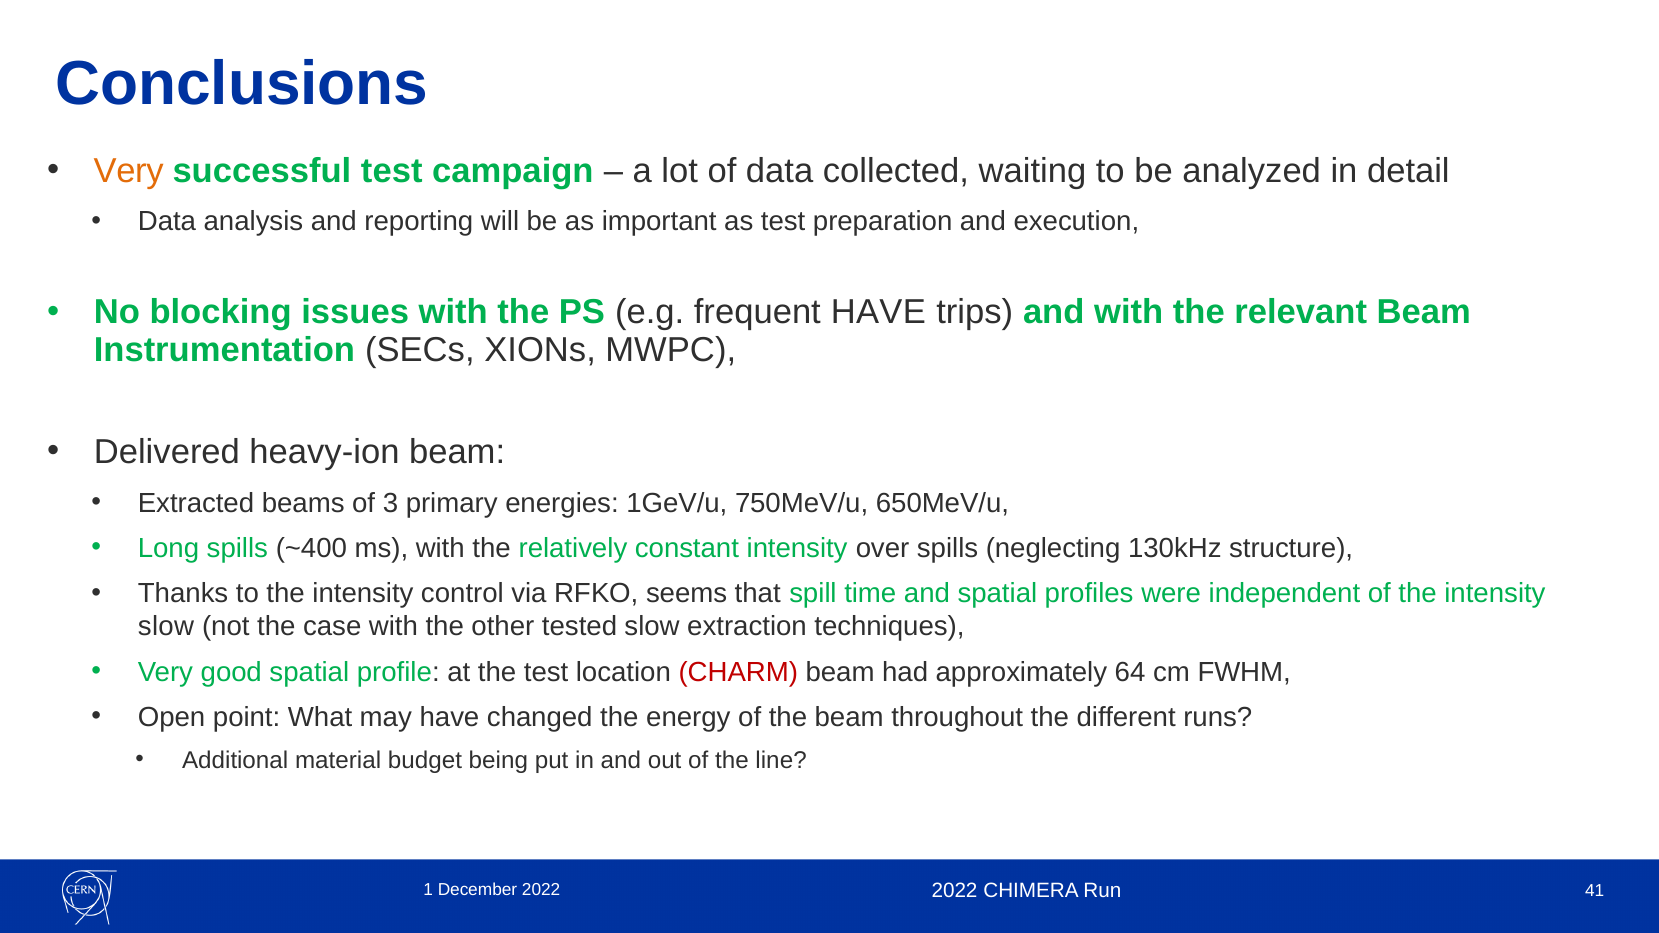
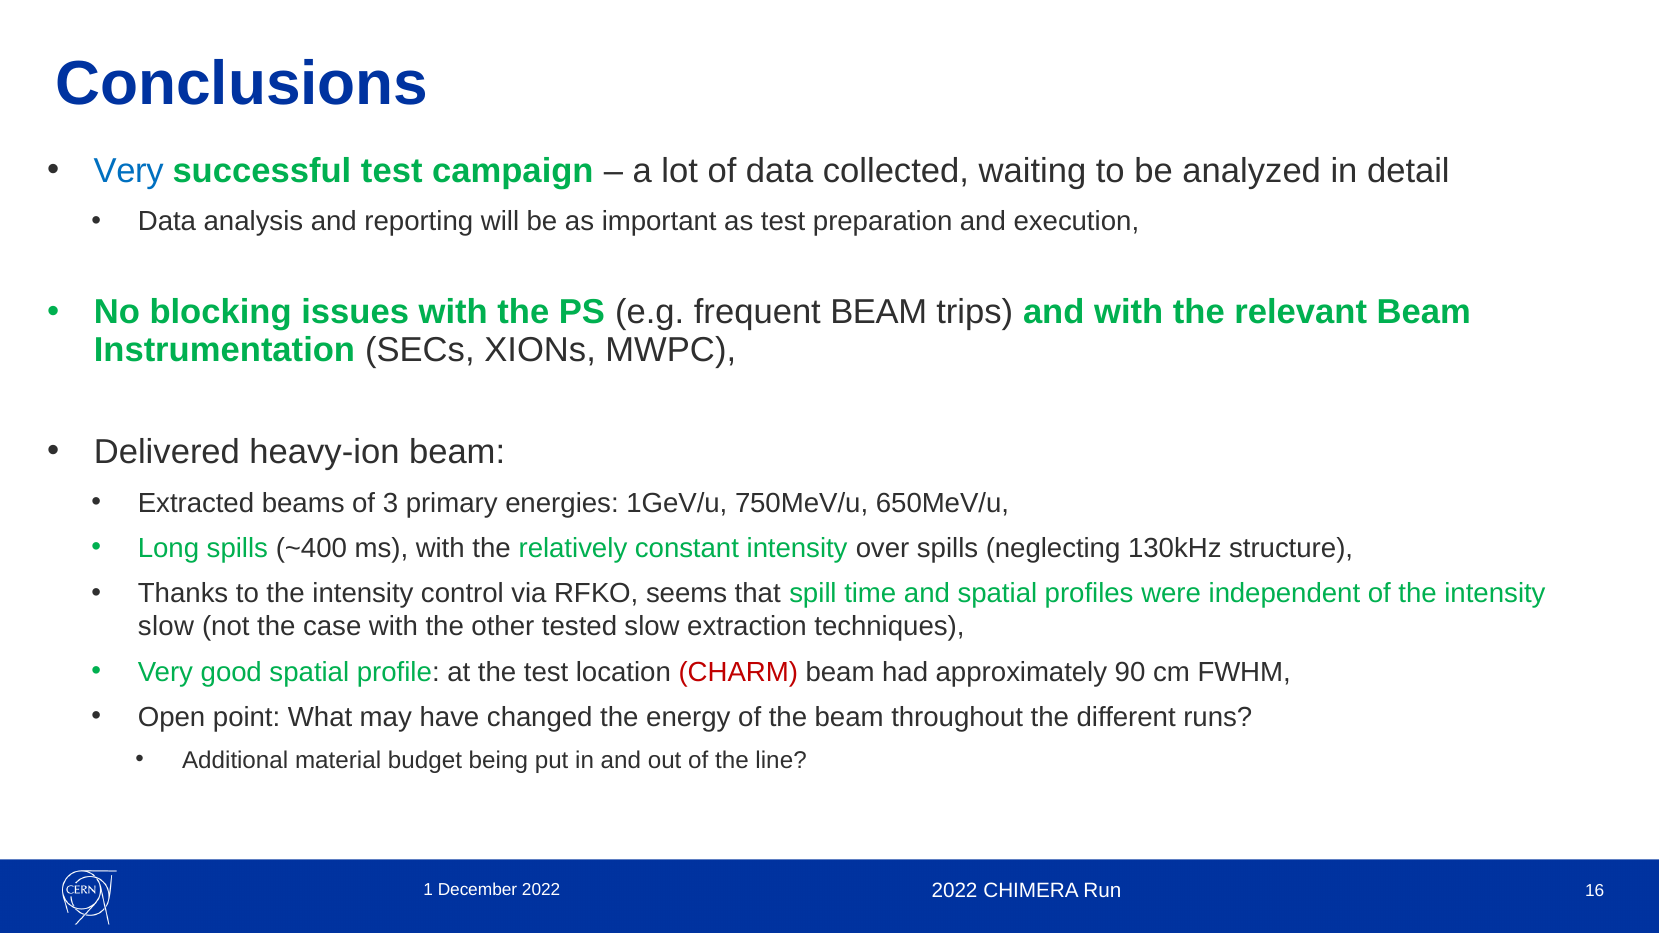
Very at (129, 171) colour: orange -> blue
frequent HAVE: HAVE -> BEAM
64: 64 -> 90
41: 41 -> 16
